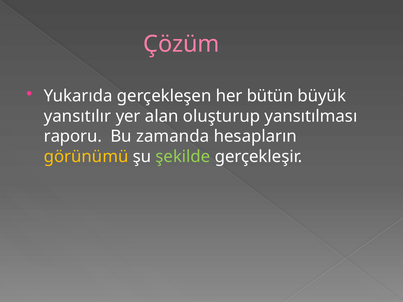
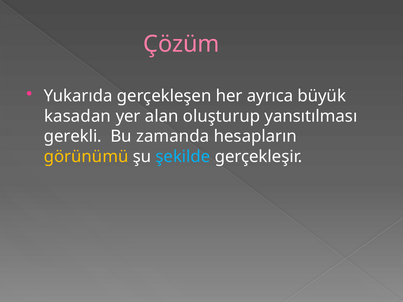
bütün: bütün -> ayrıca
yansıtılır: yansıtılır -> kasadan
raporu: raporu -> gerekli
şekilde colour: light green -> light blue
